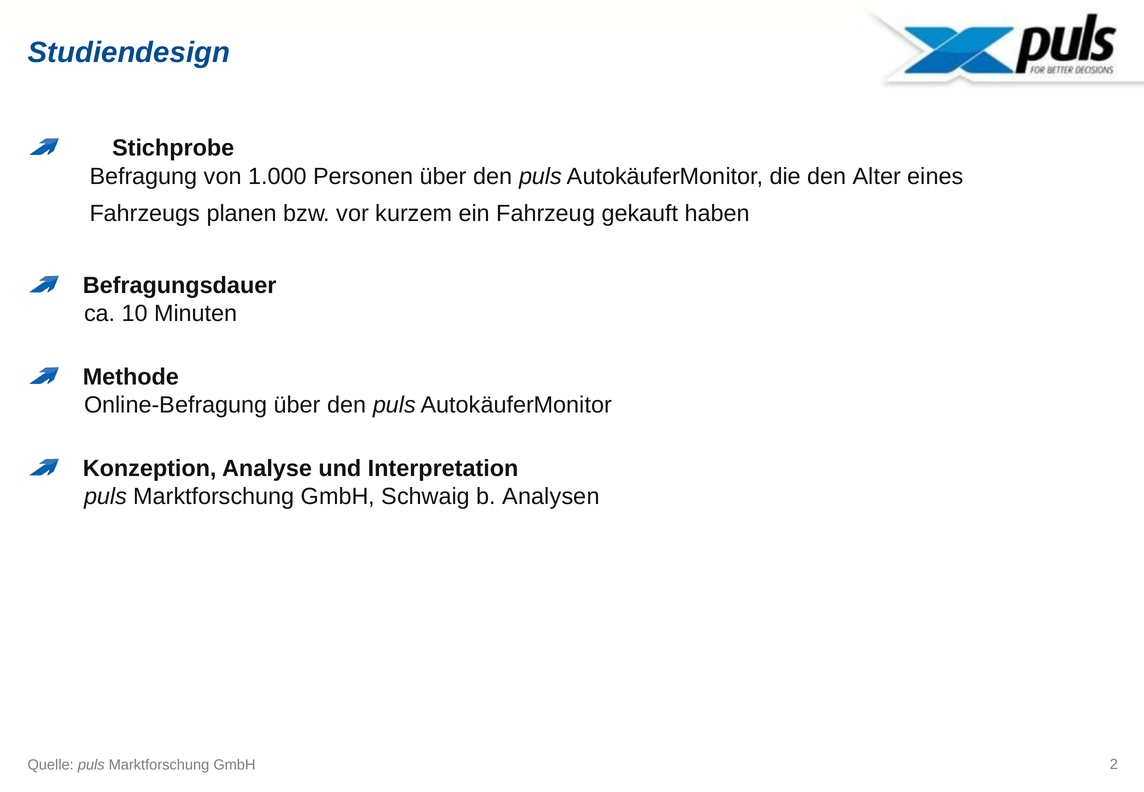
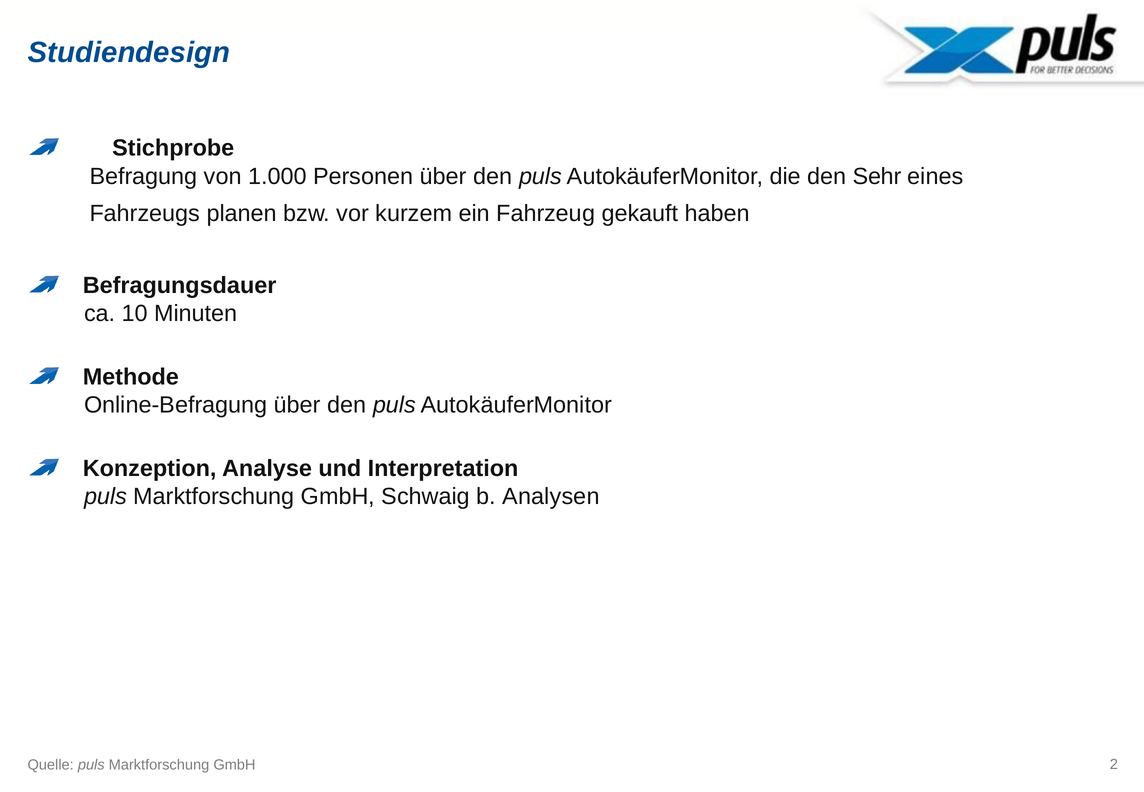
Alter: Alter -> Sehr
